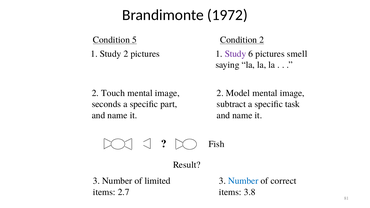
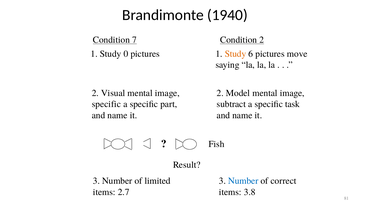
1972: 1972 -> 1940
5: 5 -> 7
Study 2: 2 -> 0
Study at (235, 54) colour: purple -> orange
smell: smell -> move
Touch: Touch -> Visual
seconds at (106, 104): seconds -> specific
